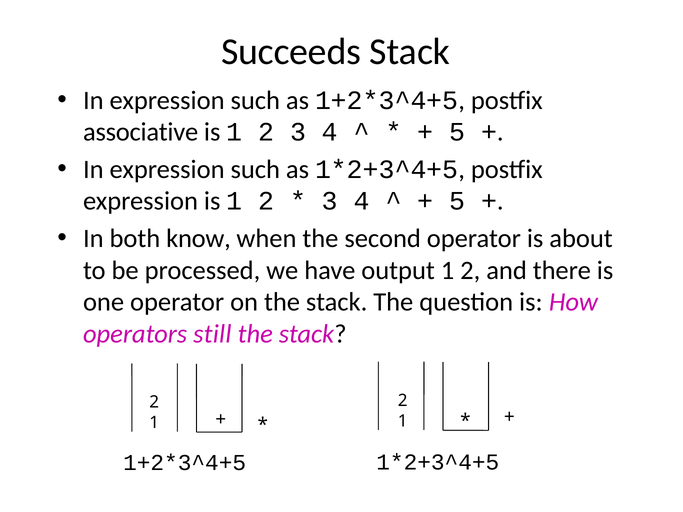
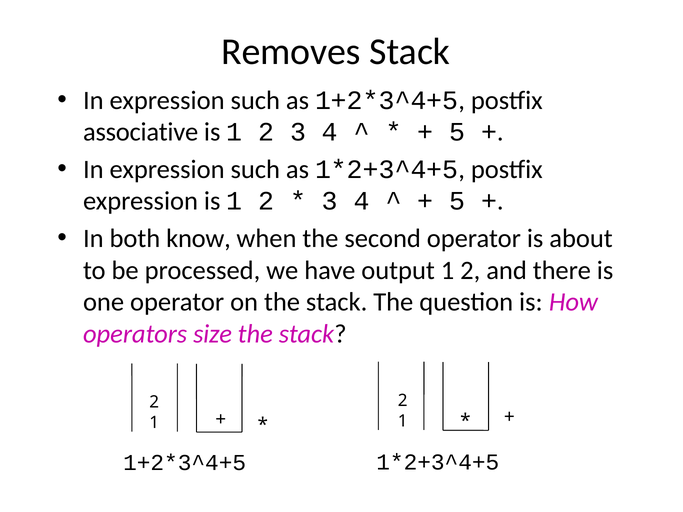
Succeeds: Succeeds -> Removes
still: still -> size
